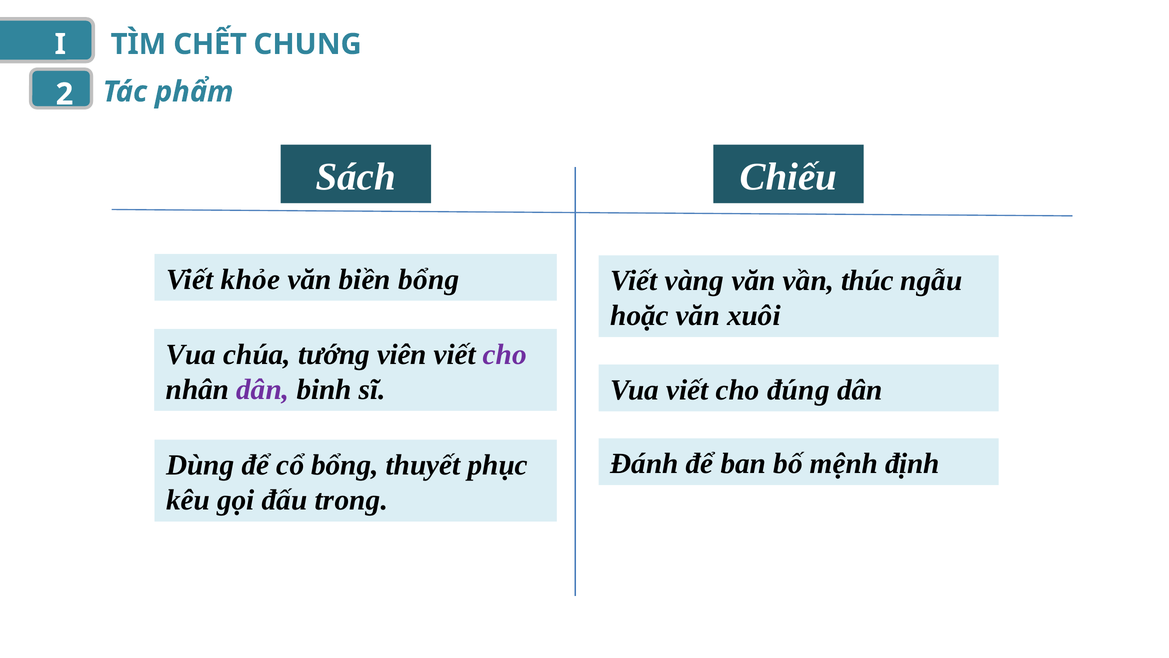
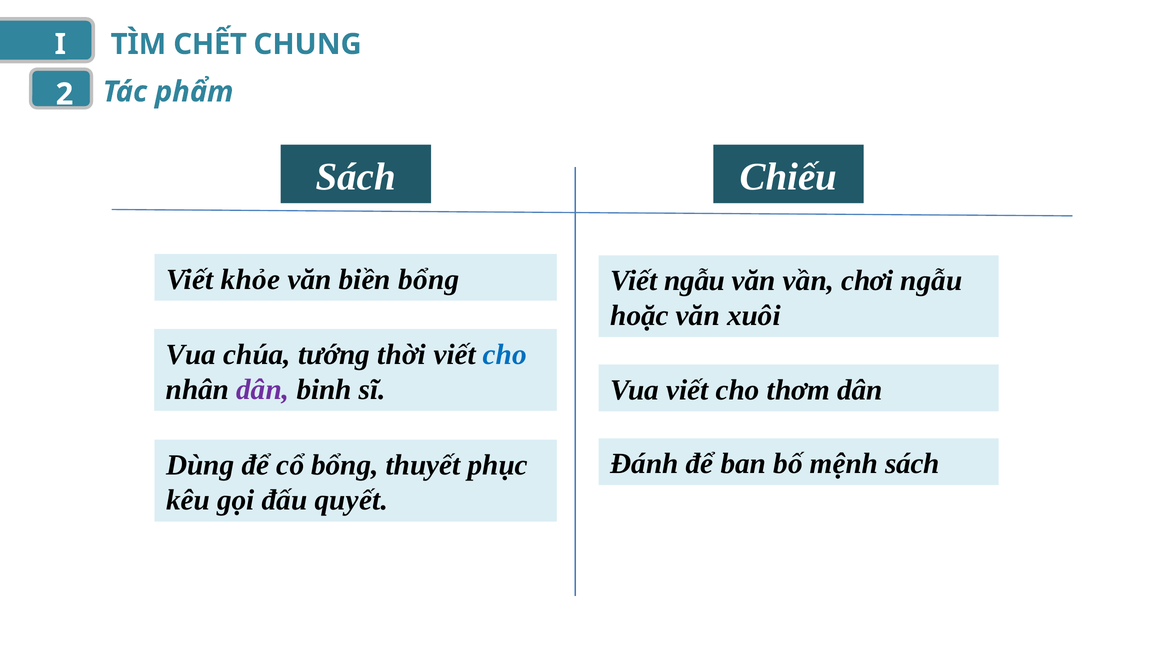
Viết vàng: vàng -> ngẫu
thúc: thúc -> chơi
viên: viên -> thời
cho at (505, 354) colour: purple -> blue
đúng: đúng -> thơm
mệnh định: định -> sách
trong: trong -> quyết
